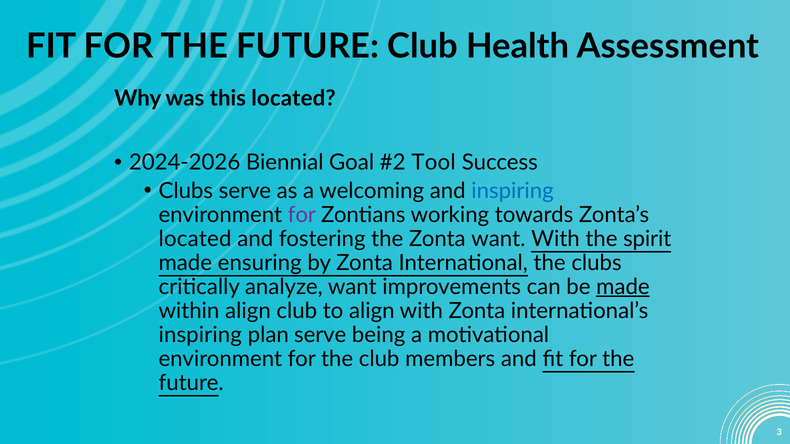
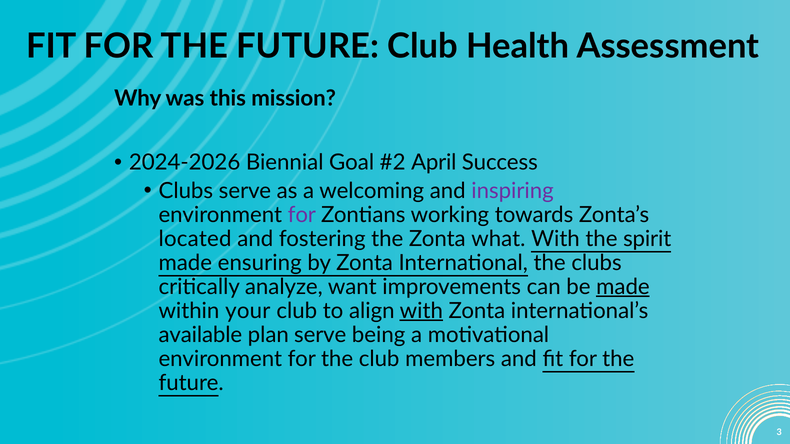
this located: located -> mission
Tool: Tool -> April
inspiring at (513, 191) colour: blue -> purple
Zonta want: want -> what
within align: align -> your
with at (421, 311) underline: none -> present
inspiring at (200, 335): inspiring -> available
